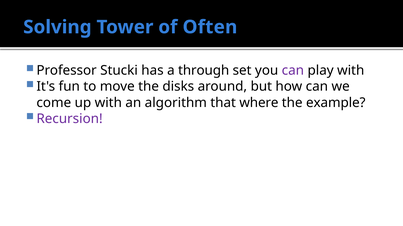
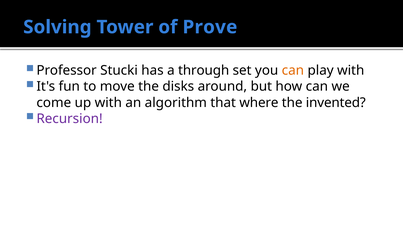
Often: Often -> Prove
can at (293, 71) colour: purple -> orange
example: example -> invented
